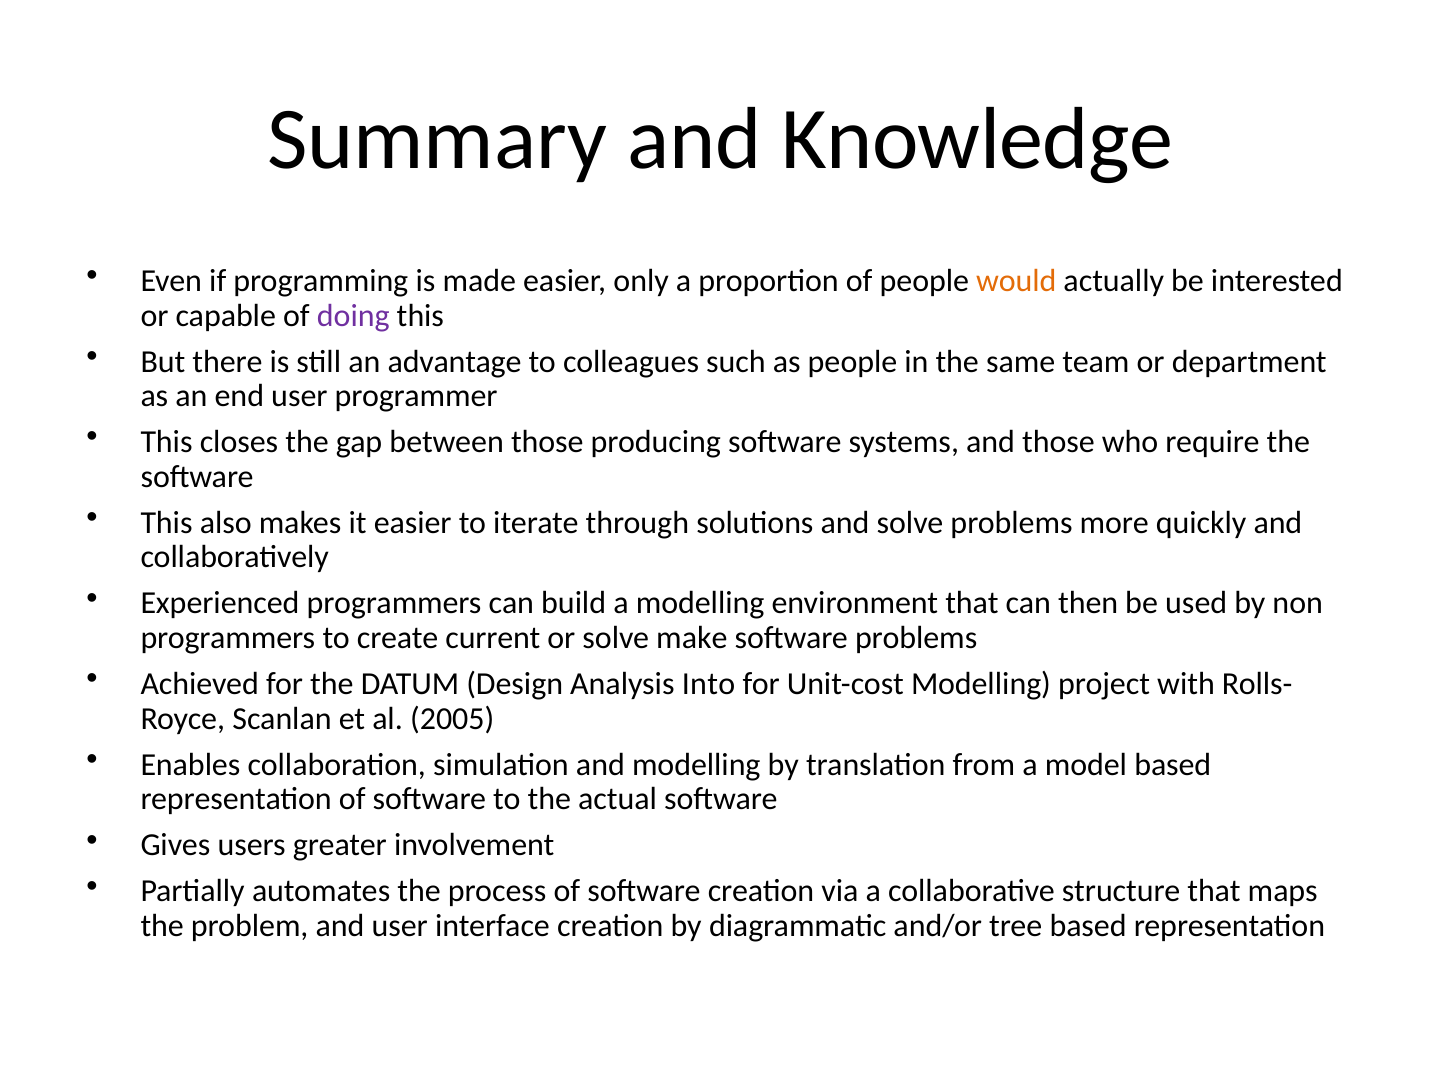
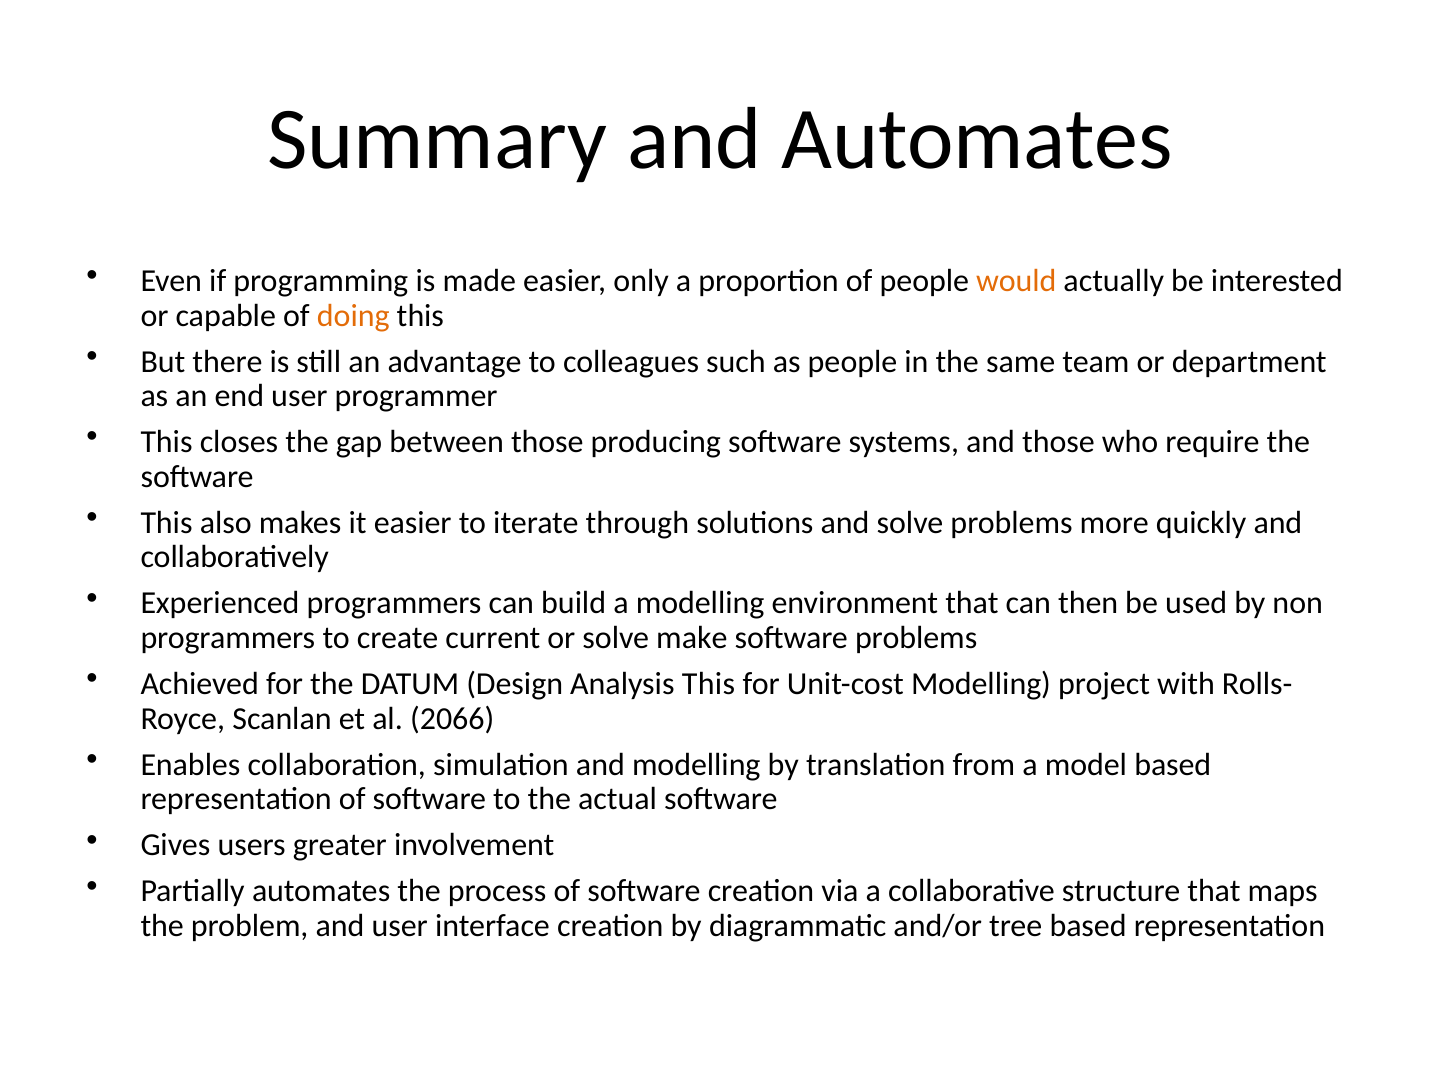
and Knowledge: Knowledge -> Automates
doing colour: purple -> orange
Analysis Into: Into -> This
2005: 2005 -> 2066
